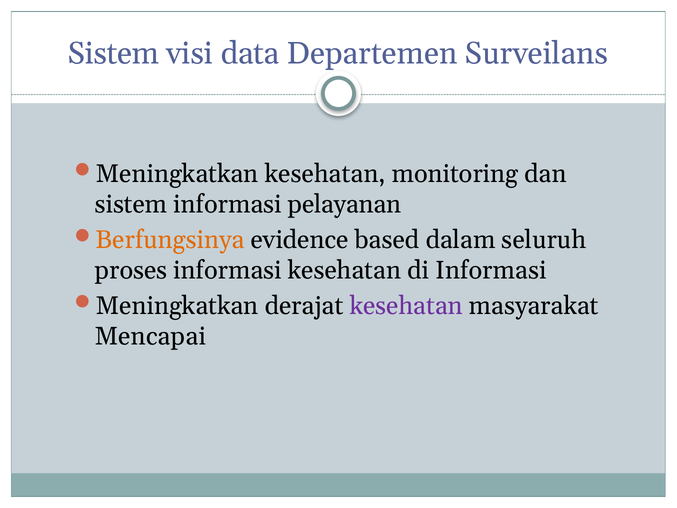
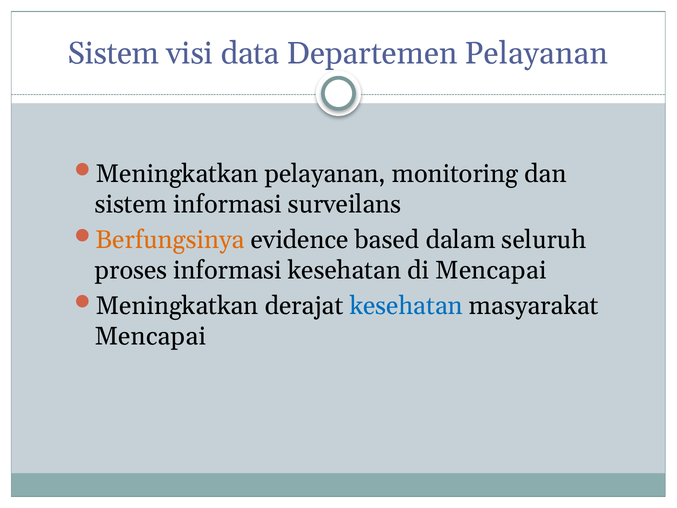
Departemen Surveilans: Surveilans -> Pelayanan
Meningkatkan kesehatan: kesehatan -> pelayanan
pelayanan: pelayanan -> surveilans
di Informasi: Informasi -> Mencapai
kesehatan at (406, 306) colour: purple -> blue
